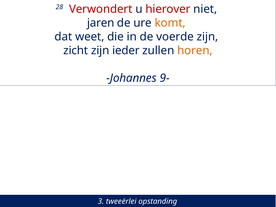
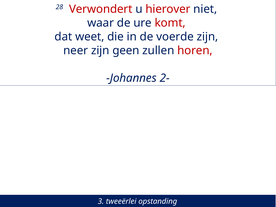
jaren: jaren -> waar
komt colour: orange -> red
zicht: zicht -> neer
ieder: ieder -> geen
horen colour: orange -> red
9-: 9- -> 2-
